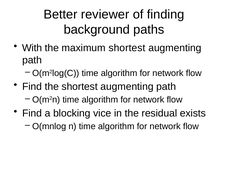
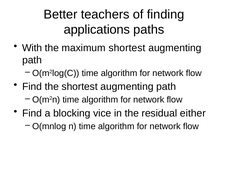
reviewer: reviewer -> teachers
background: background -> applications
exists: exists -> either
